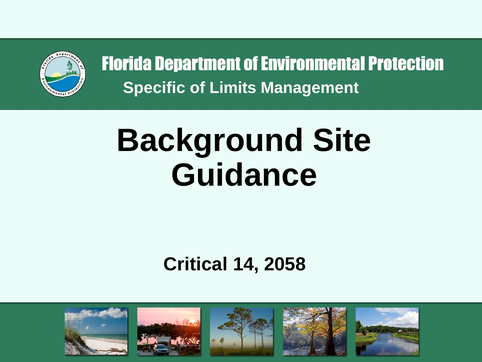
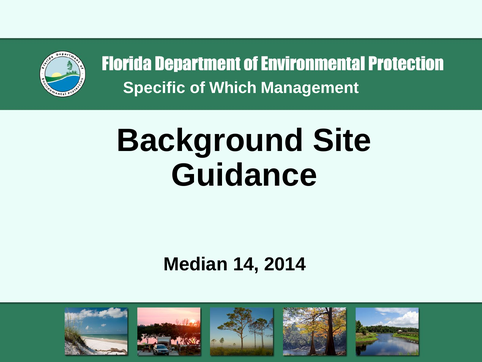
Limits: Limits -> Which
Critical: Critical -> Median
2058: 2058 -> 2014
